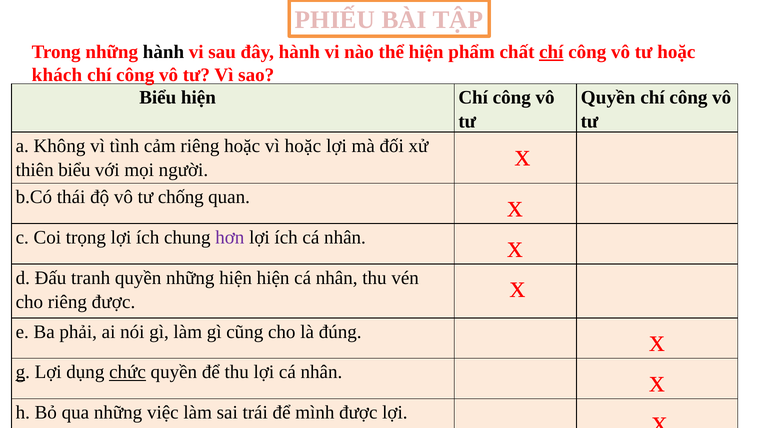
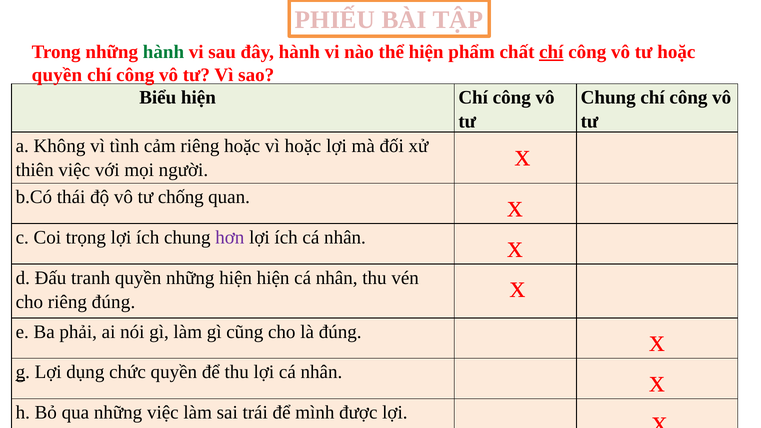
hành at (163, 52) colour: black -> green
khách at (57, 75): khách -> quyền
Quyền at (608, 97): Quyền -> Chung
thiên biểu: biểu -> việc
riêng được: được -> đúng
chức underline: present -> none
